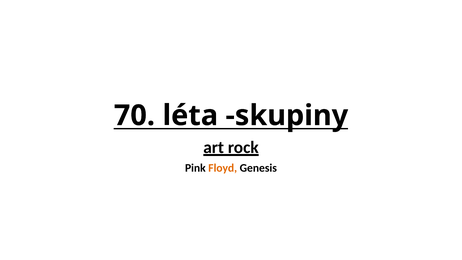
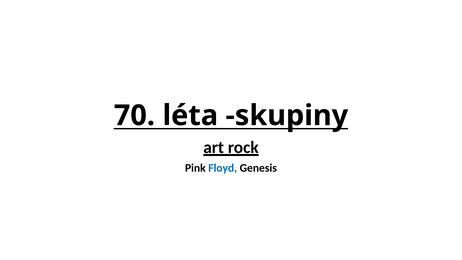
Floyd colour: orange -> blue
